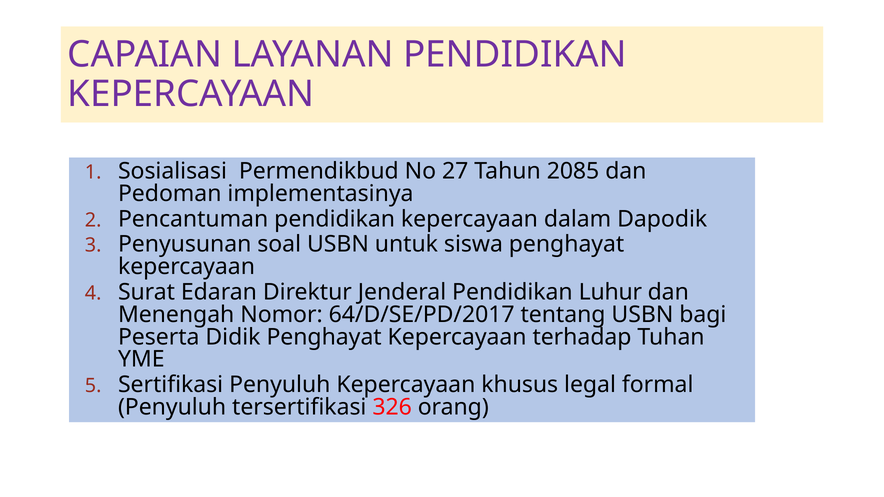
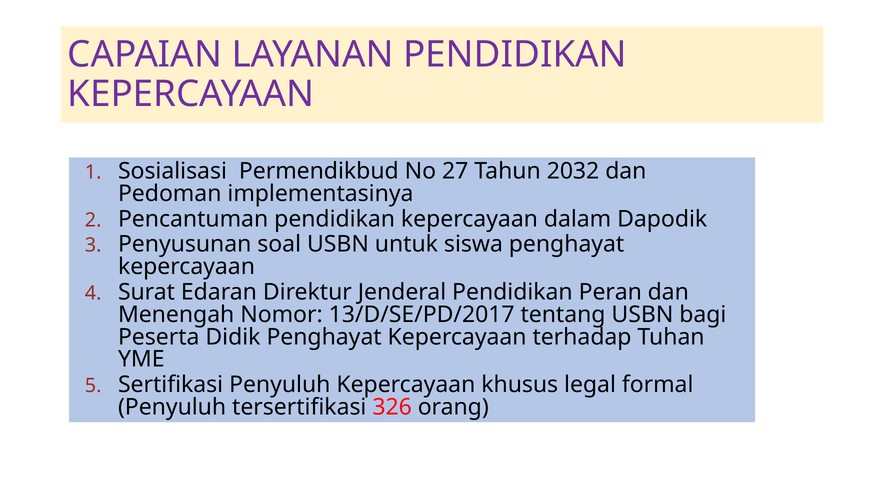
2085: 2085 -> 2032
Luhur: Luhur -> Peran
64/D/SE/PD/2017: 64/D/SE/PD/2017 -> 13/D/SE/PD/2017
